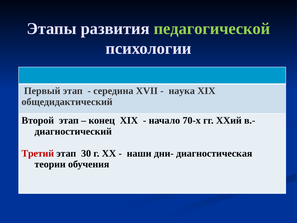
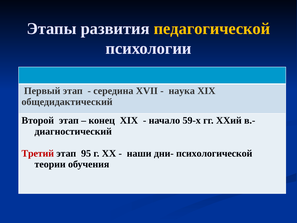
педагогической colour: light green -> yellow
70-х: 70-х -> 59-х
30: 30 -> 95
диагностическая: диагностическая -> психологической
